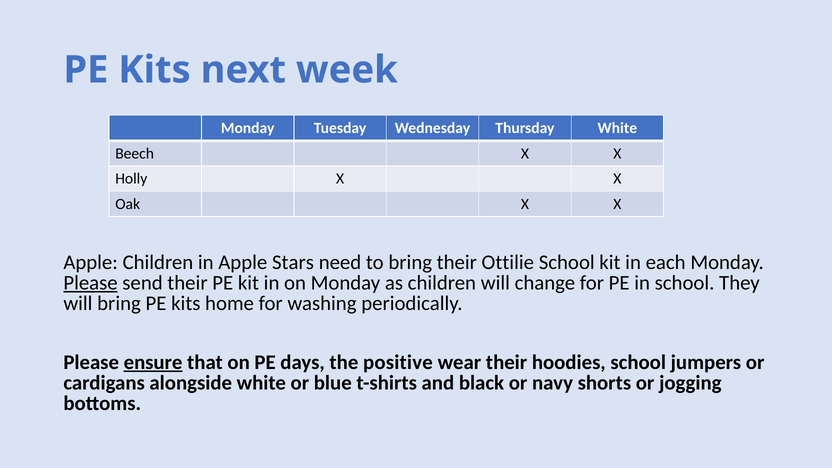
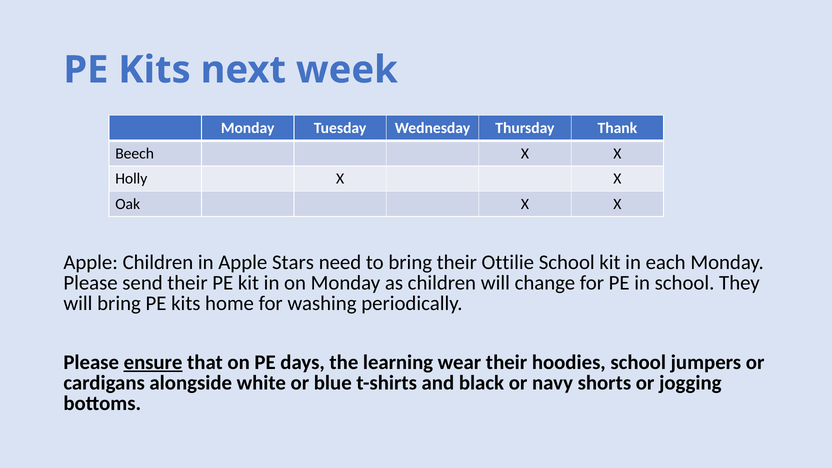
Thursday White: White -> Thank
Please at (91, 283) underline: present -> none
positive: positive -> learning
